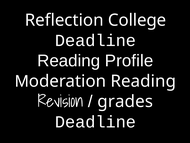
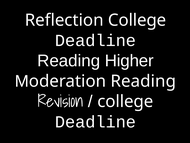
Profile: Profile -> Higher
grades at (125, 101): grades -> college
